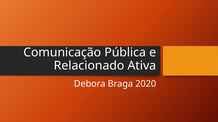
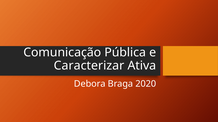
Relacionado: Relacionado -> Caracterizar
